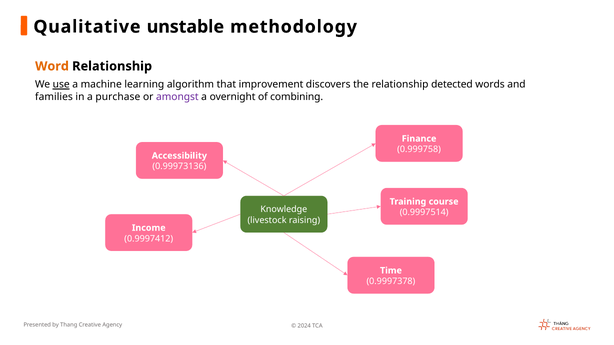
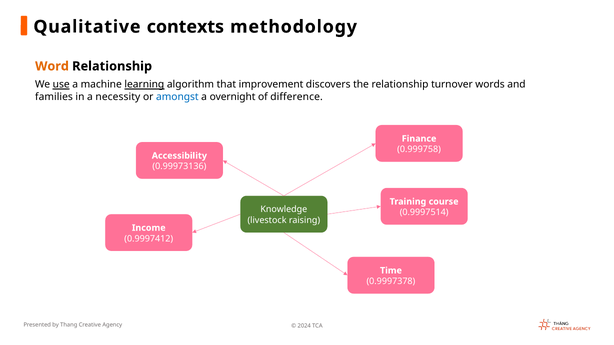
unstable: unstable -> contexts
learning underline: none -> present
detected: detected -> turnover
purchase: purchase -> necessity
amongst colour: purple -> blue
combining: combining -> difference
